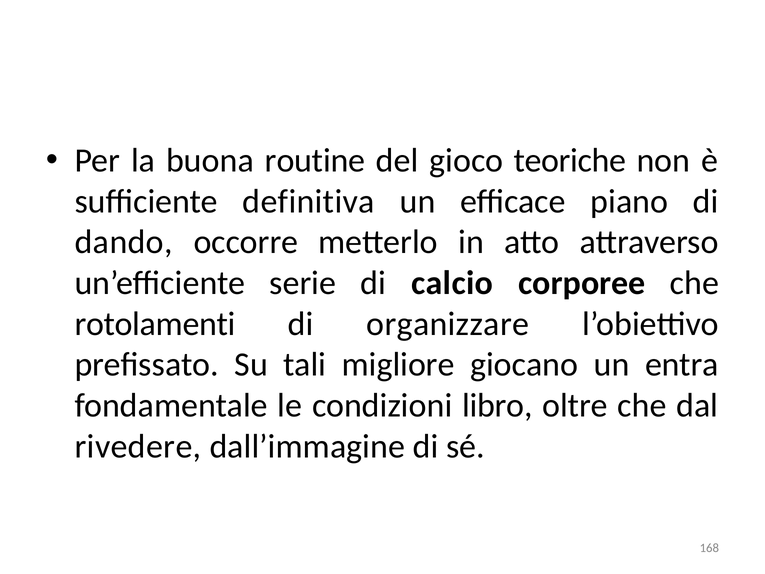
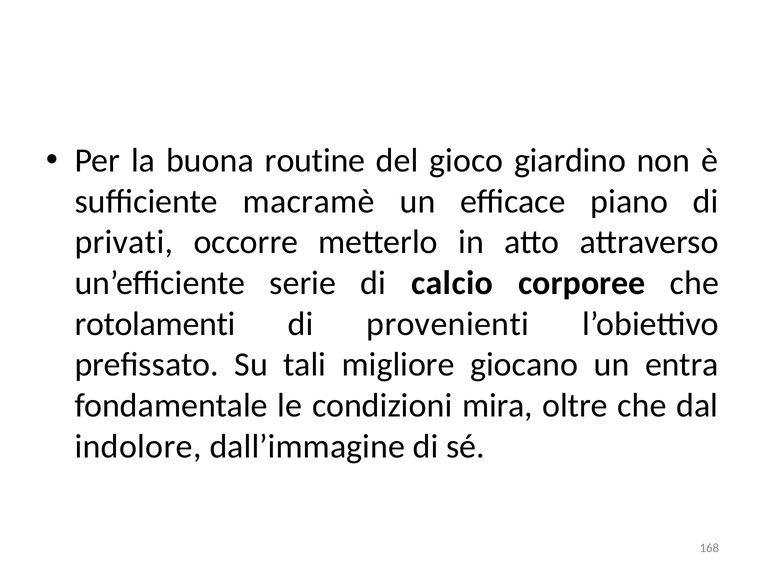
teoriche: teoriche -> giardino
definitiva: definitiva -> macramè
dando: dando -> privati
organizzare: organizzare -> provenienti
libro: libro -> mira
rivedere: rivedere -> indolore
